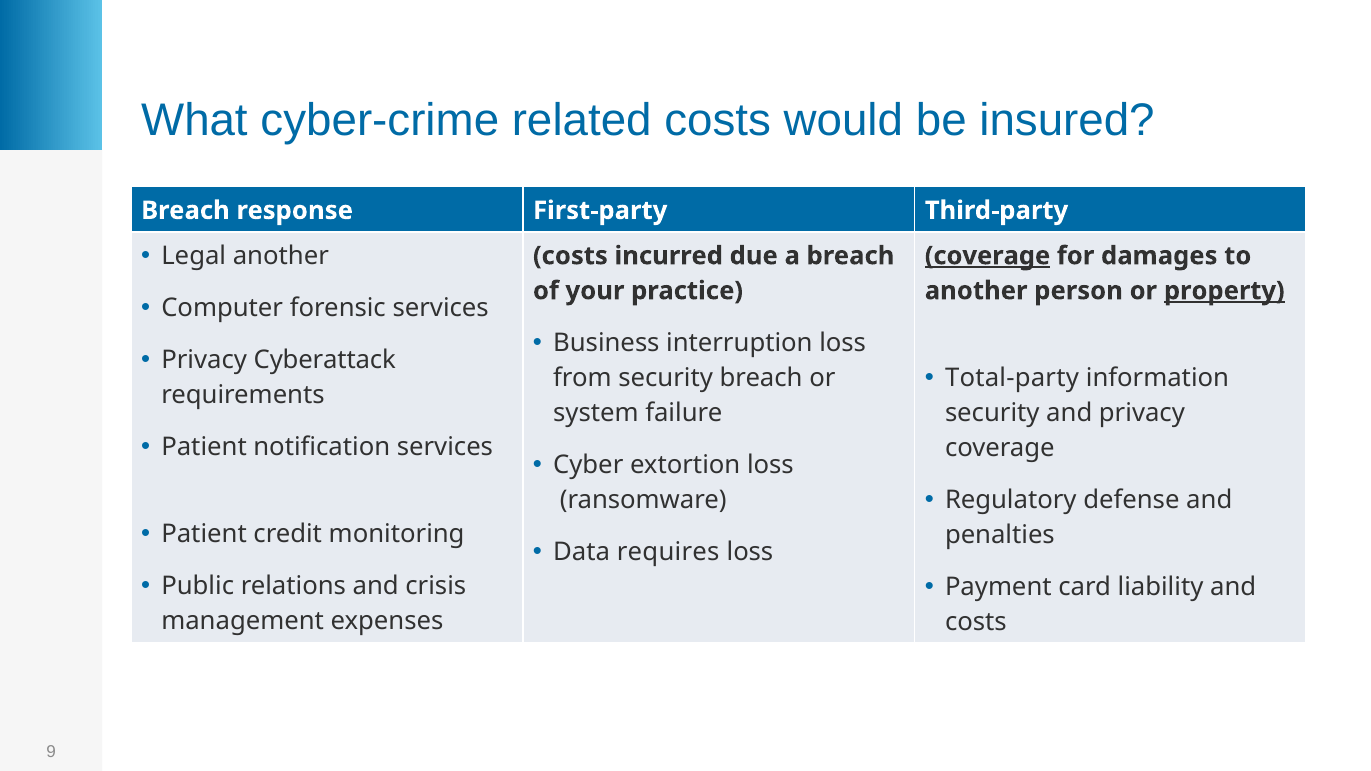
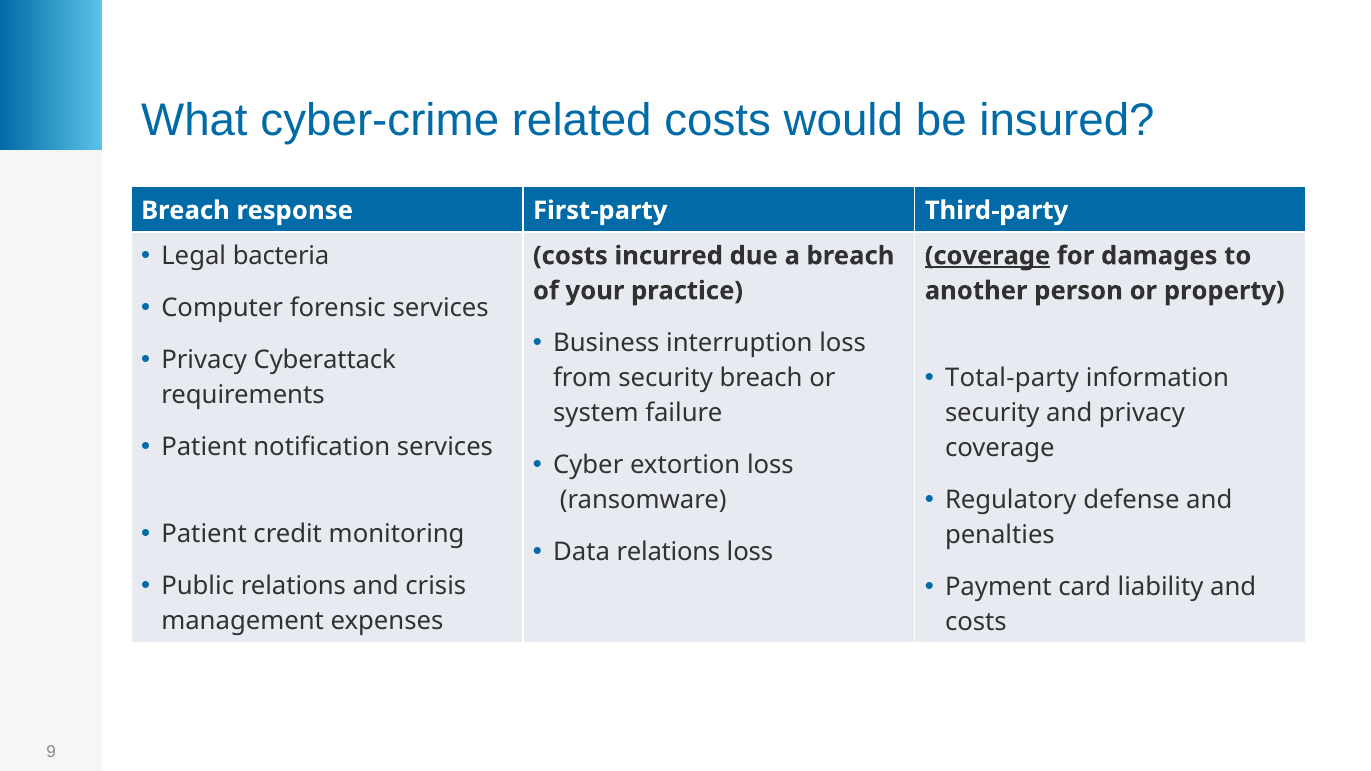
Legal another: another -> bacteria
property underline: present -> none
Data requires: requires -> relations
